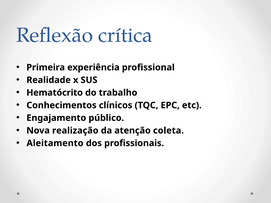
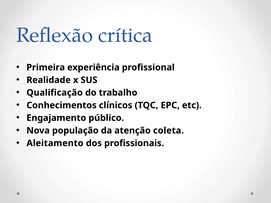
Hematócrito: Hematócrito -> Qualificação
realização: realização -> população
